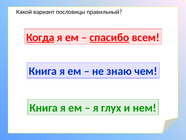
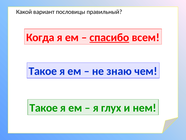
Когда underline: present -> none
Книга at (43, 71): Книга -> Такое
Книга at (44, 108): Книга -> Такое
